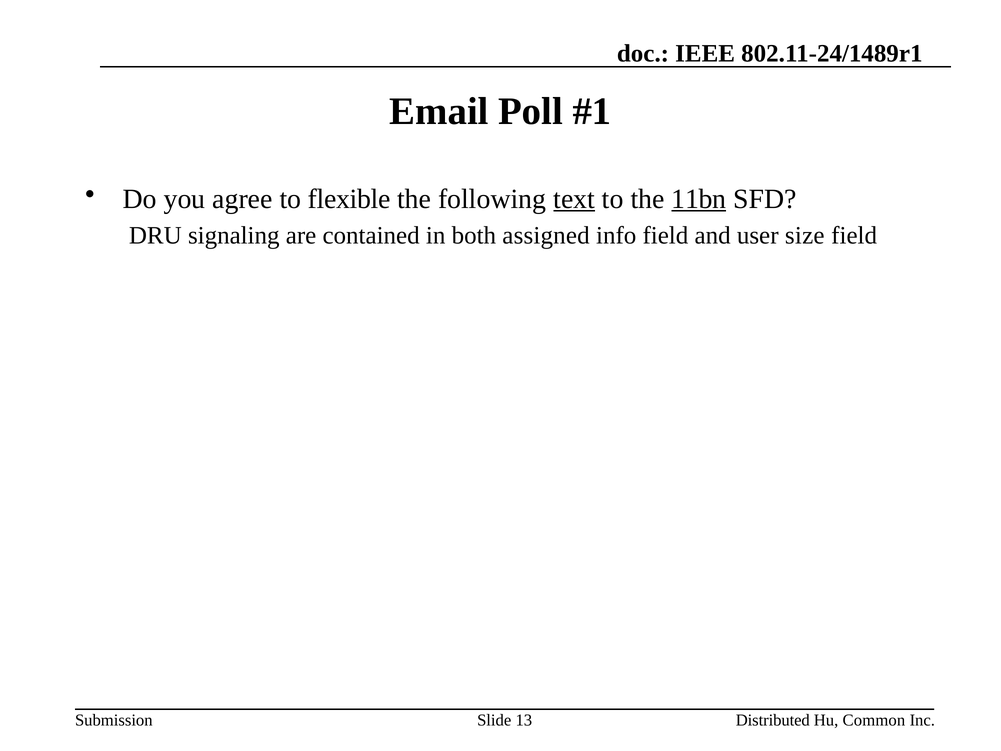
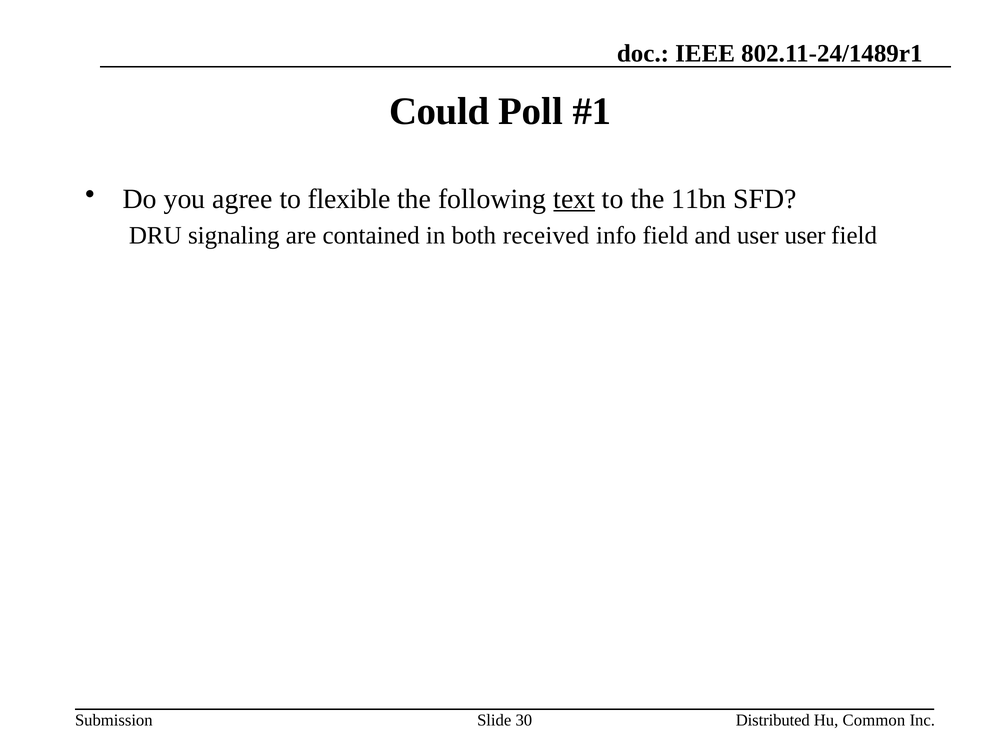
Email: Email -> Could
11bn underline: present -> none
assigned: assigned -> received
user size: size -> user
13: 13 -> 30
